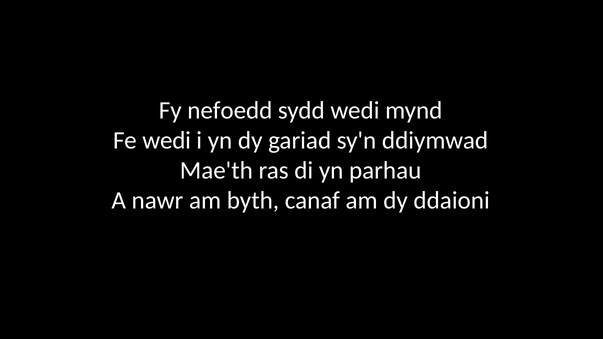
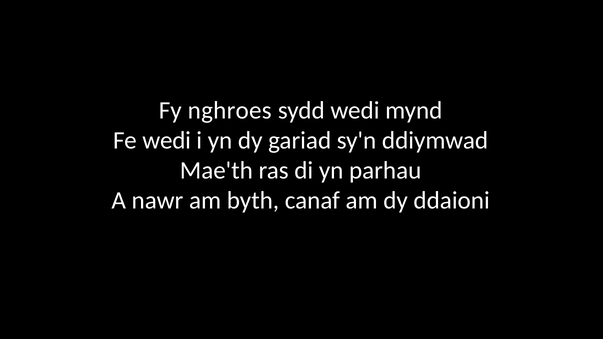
nefoedd: nefoedd -> nghroes
